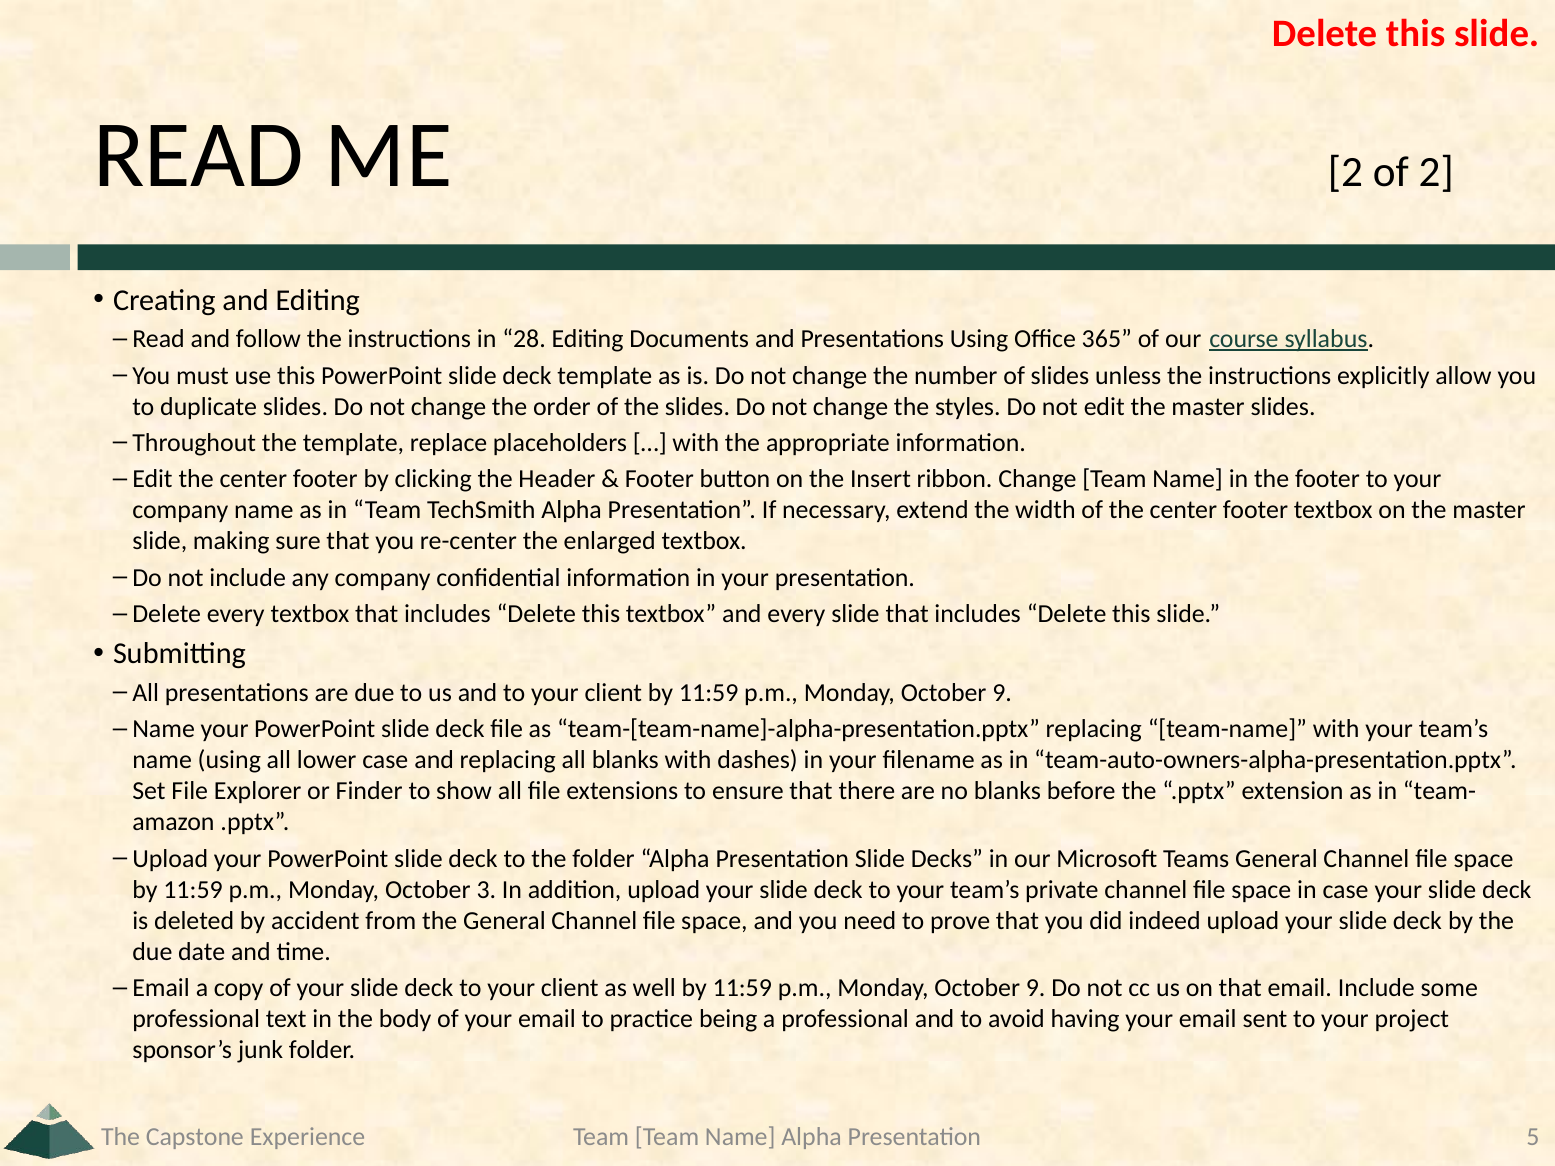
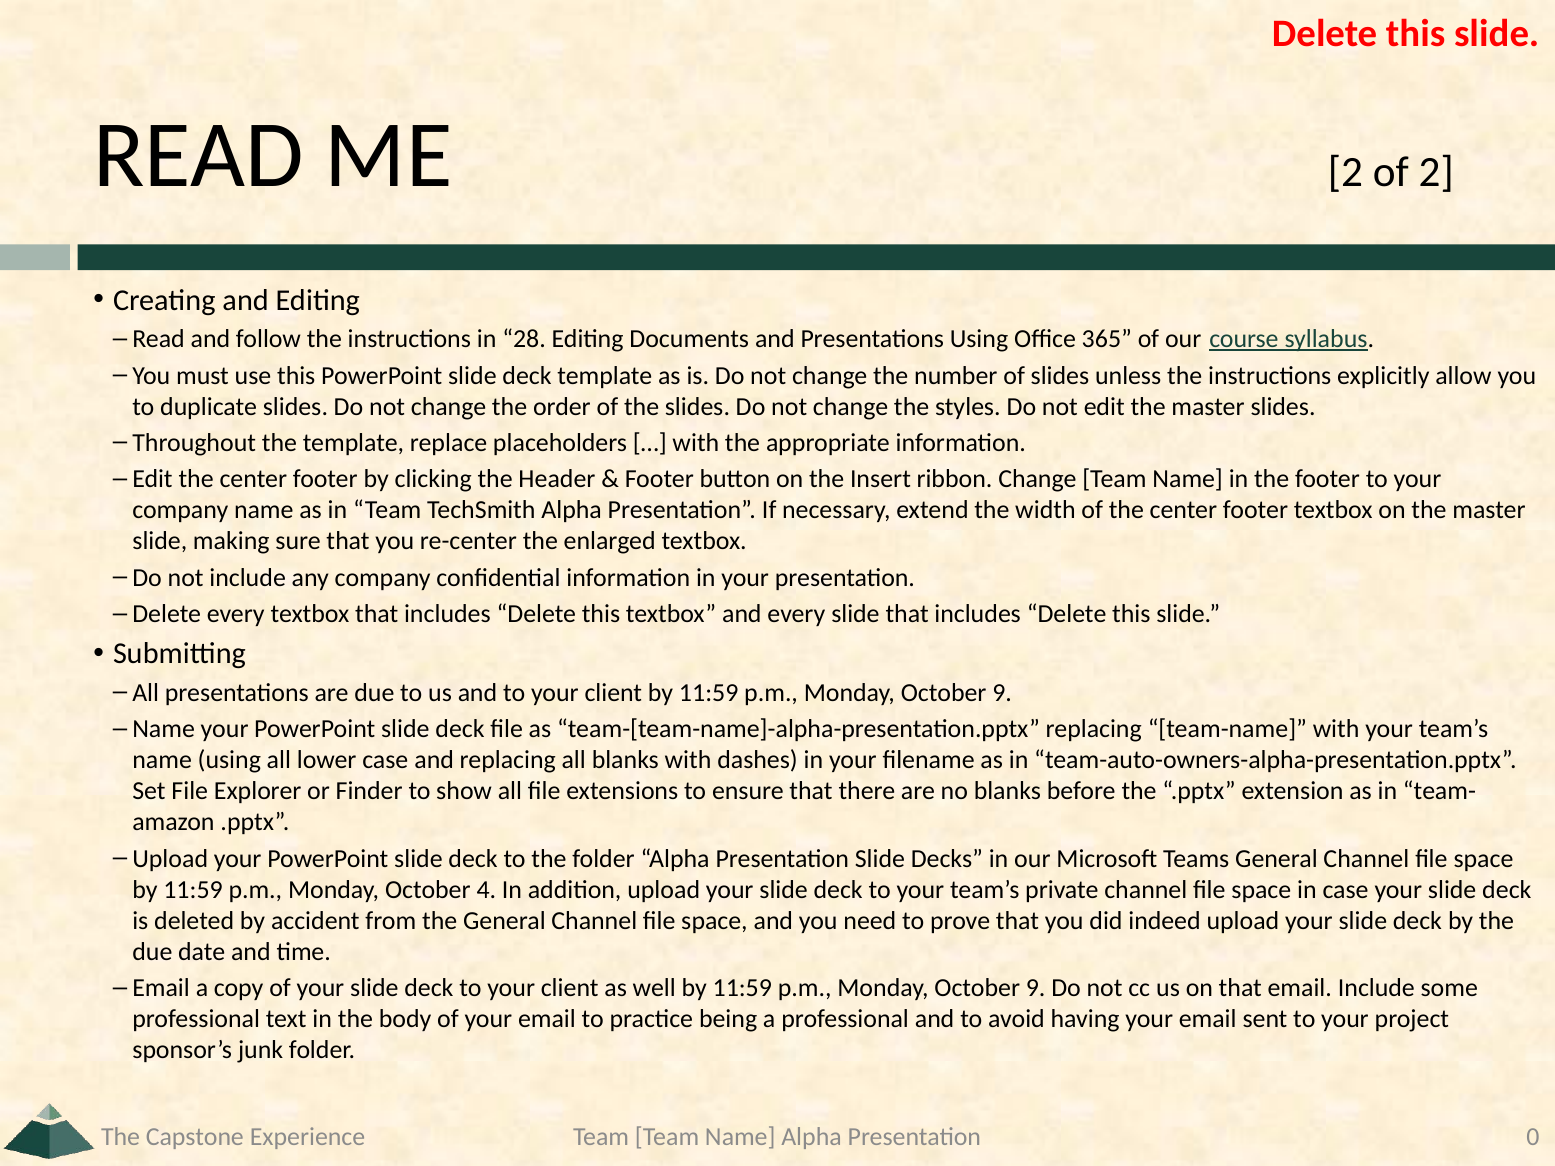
3: 3 -> 4
5: 5 -> 0
